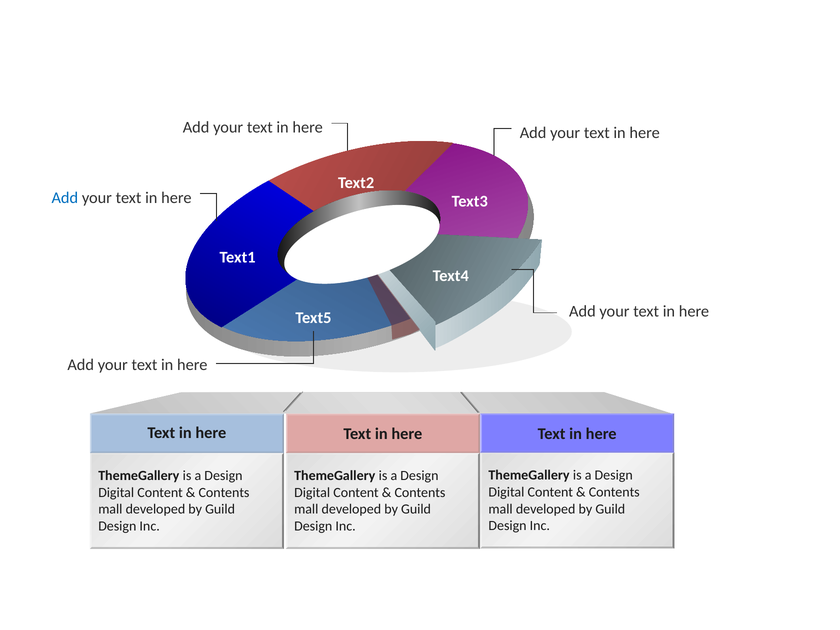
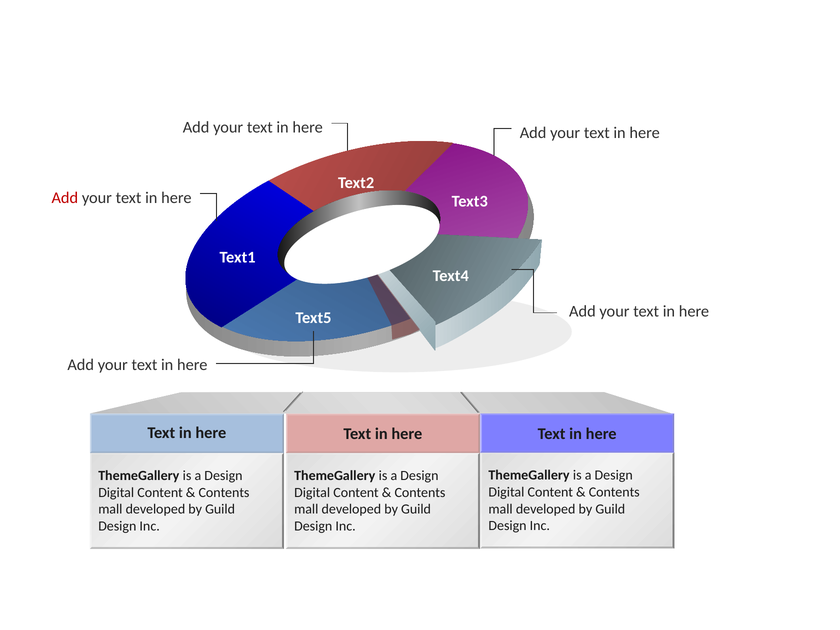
Add at (65, 198) colour: blue -> red
